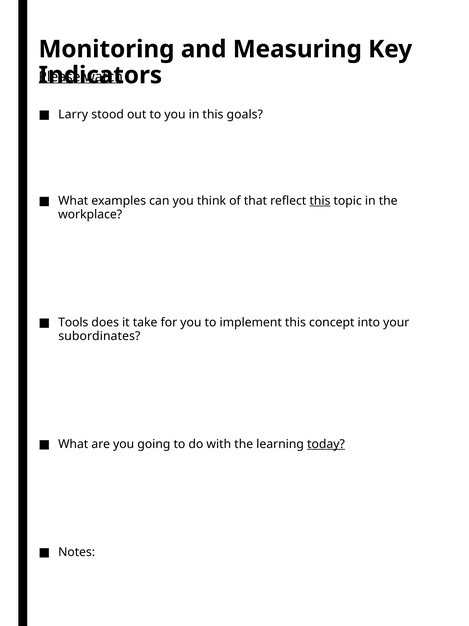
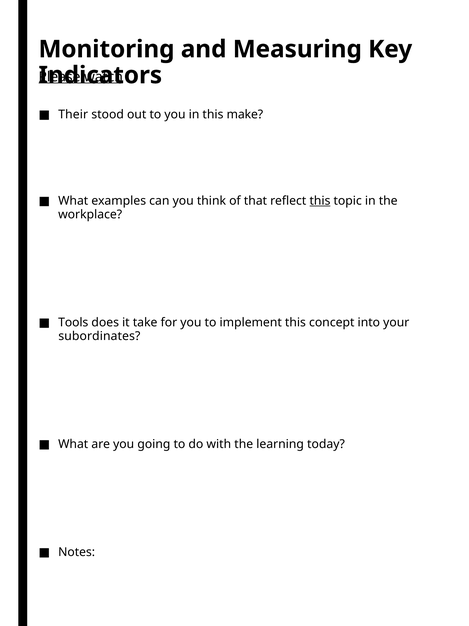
Larry: Larry -> Their
goals: goals -> make
today underline: present -> none
